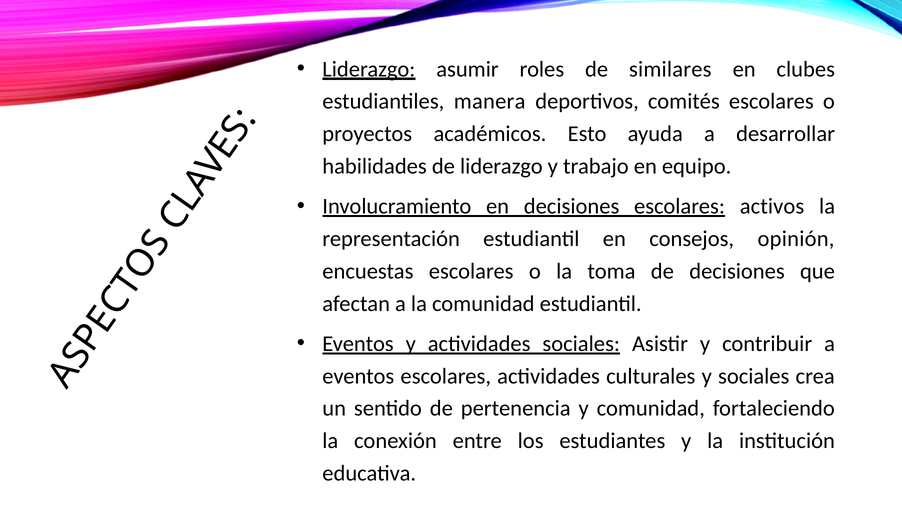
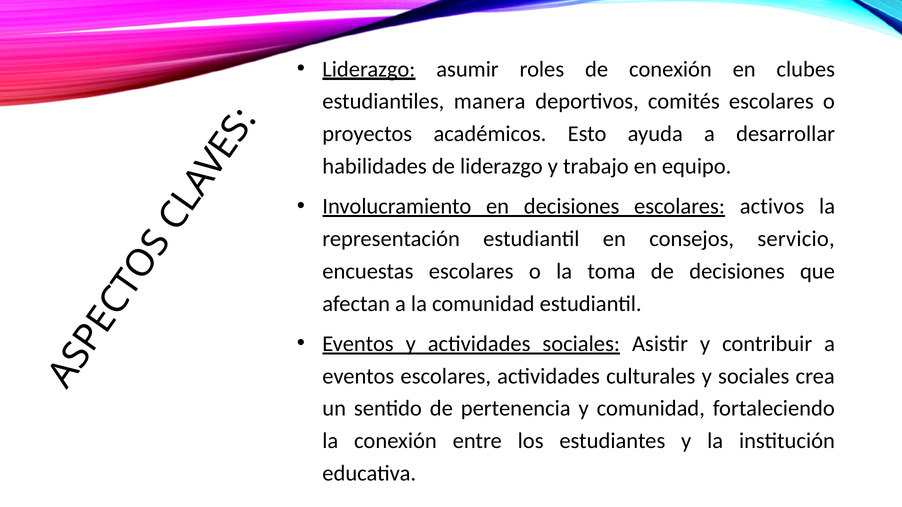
de similares: similares -> conexión
opinión: opinión -> servicio
